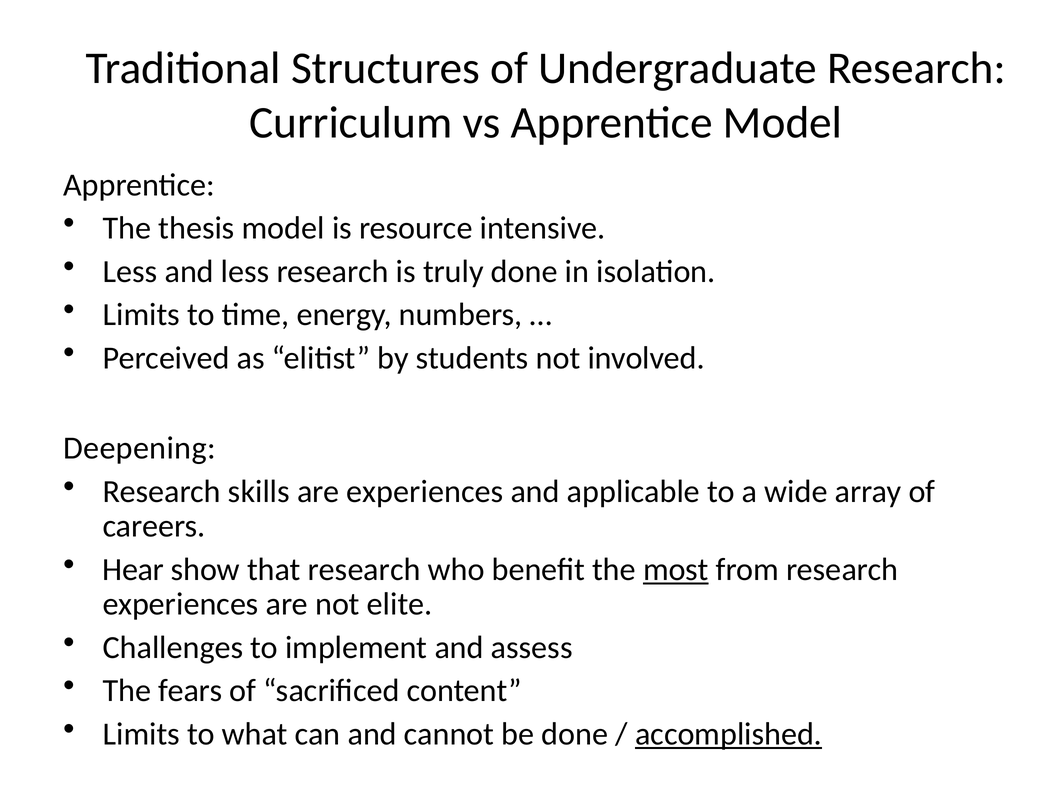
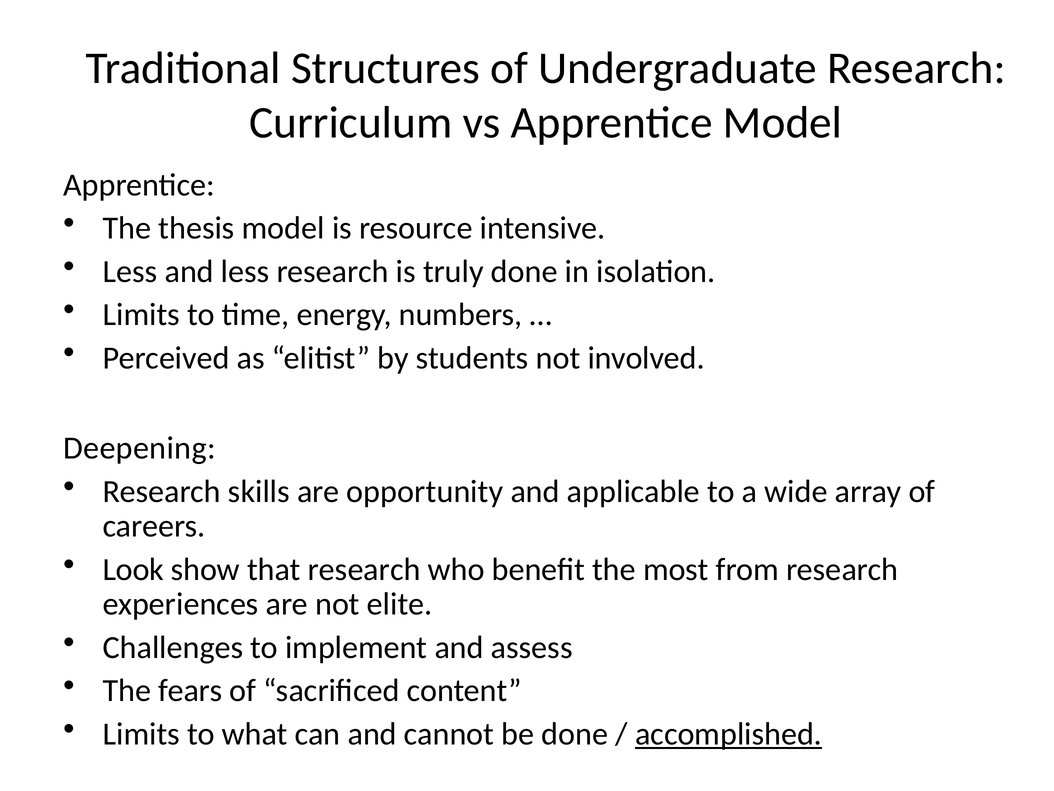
are experiences: experiences -> opportunity
Hear: Hear -> Look
most underline: present -> none
